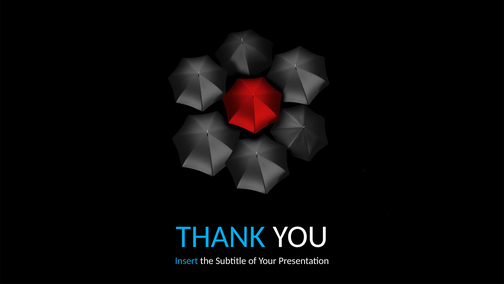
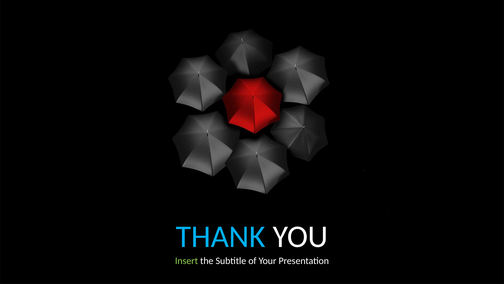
Insert colour: light blue -> light green
